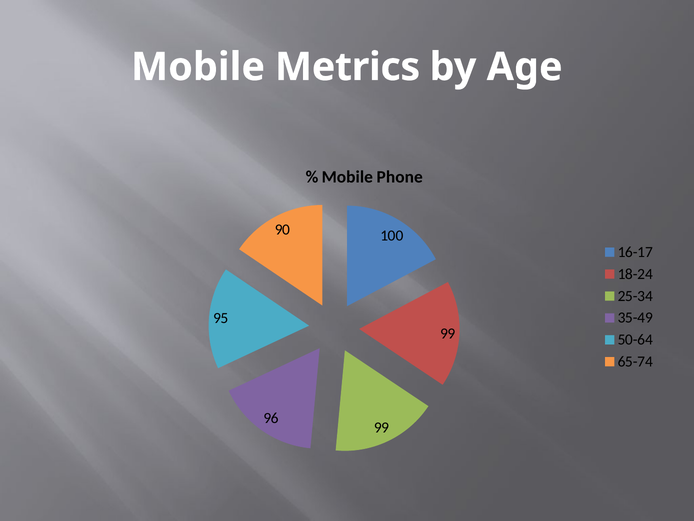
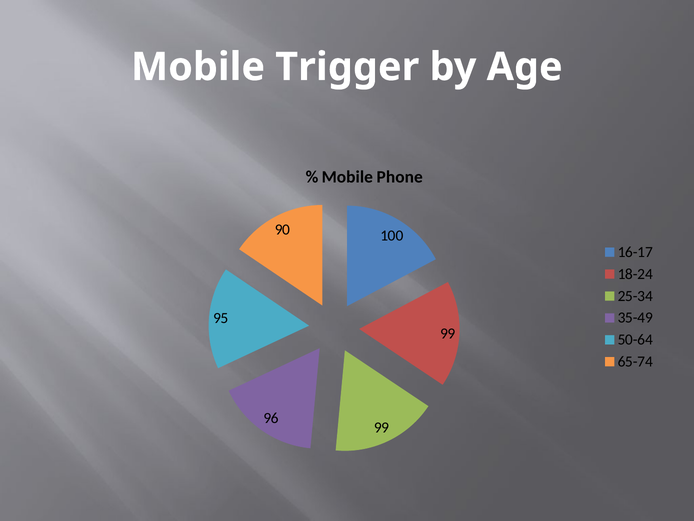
Metrics: Metrics -> Trigger
